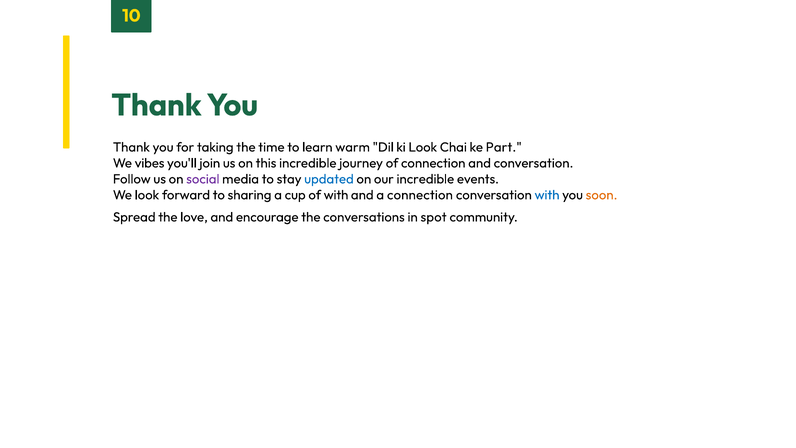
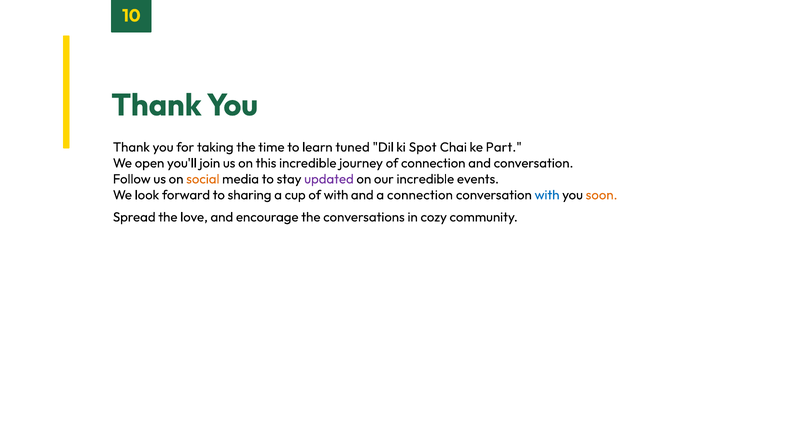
warm: warm -> tuned
ki Look: Look -> Spot
vibes: vibes -> open
social colour: purple -> orange
updated colour: blue -> purple
spot: spot -> cozy
